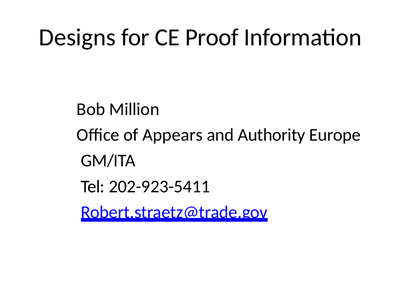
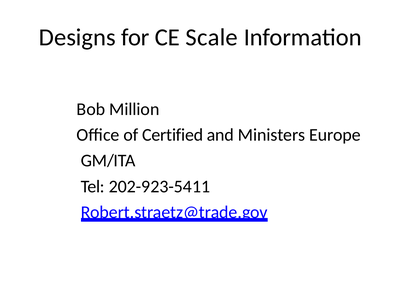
Proof: Proof -> Scale
Appears: Appears -> Certified
Authority: Authority -> Ministers
